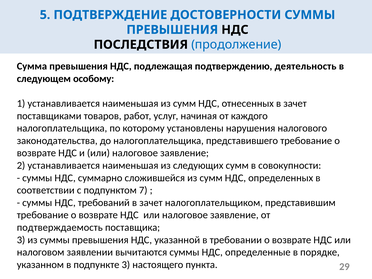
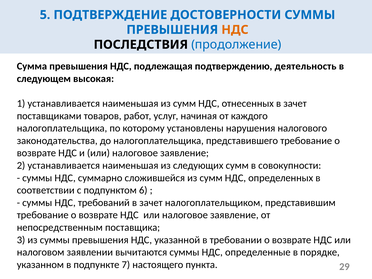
НДС at (235, 30) colour: black -> orange
особому: особому -> высокая
7: 7 -> 6
подтверждаемость: подтверждаемость -> непосредственным
подпункте 3: 3 -> 7
